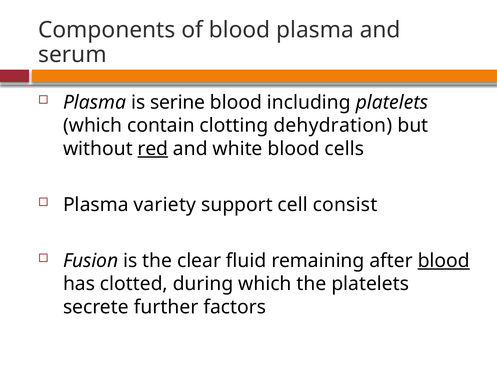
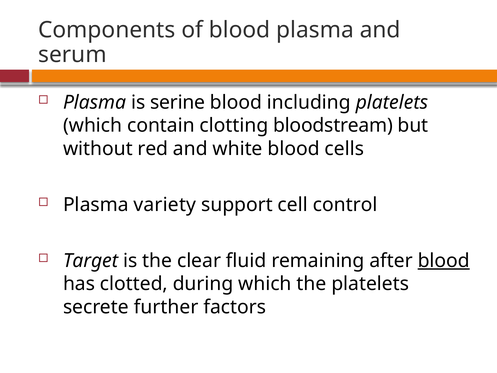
dehydration: dehydration -> bloodstream
red underline: present -> none
consist: consist -> control
Fusion: Fusion -> Target
